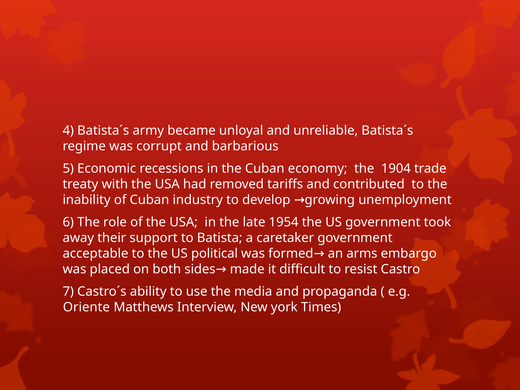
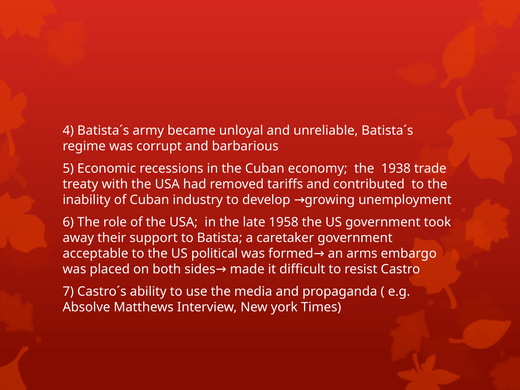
1904: 1904 -> 1938
1954: 1954 -> 1958
Oriente: Oriente -> Absolve
